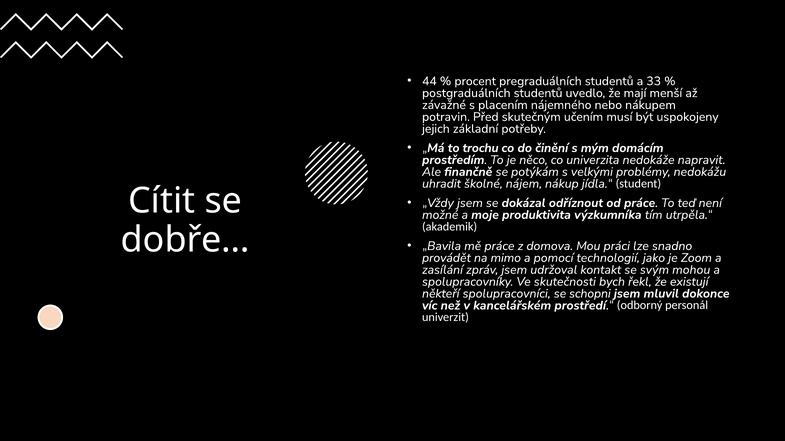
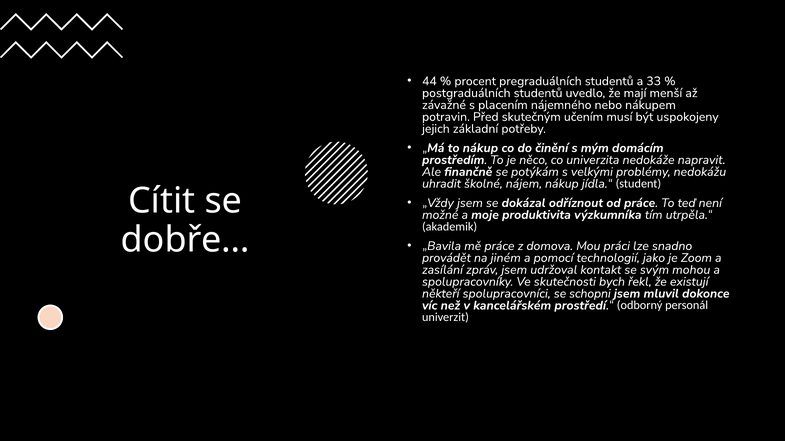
to trochu: trochu -> nákup
mimo: mimo -> jiném
